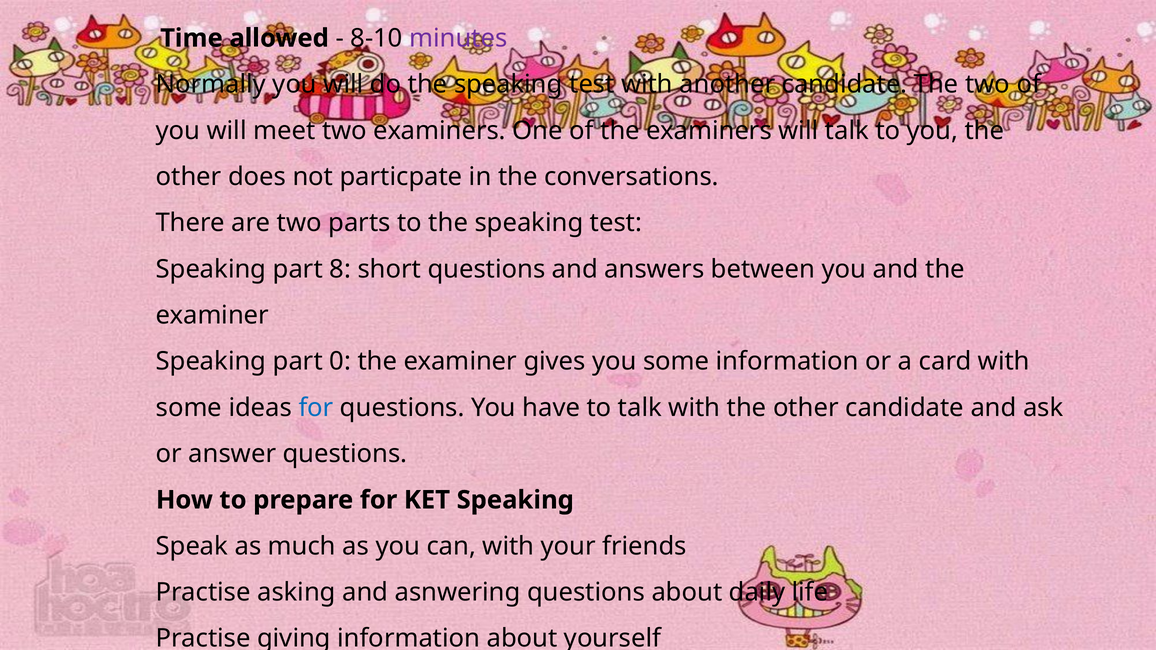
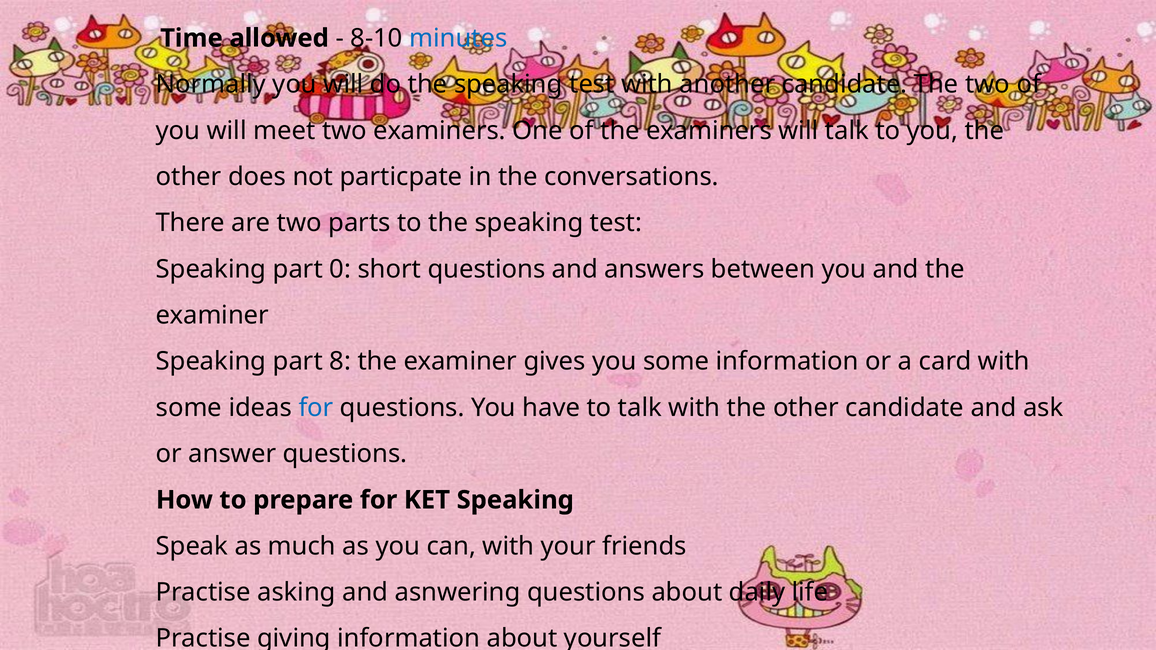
minutes colour: purple -> blue
8: 8 -> 0
0: 0 -> 8
